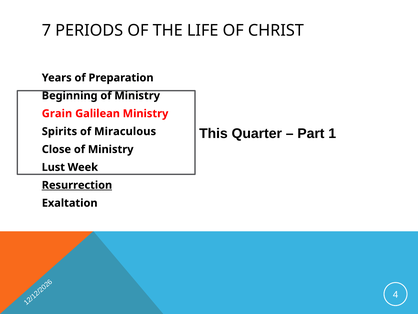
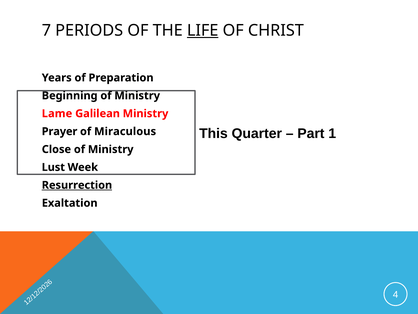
LIFE underline: none -> present
Grain: Grain -> Lame
Spirits: Spirits -> Prayer
